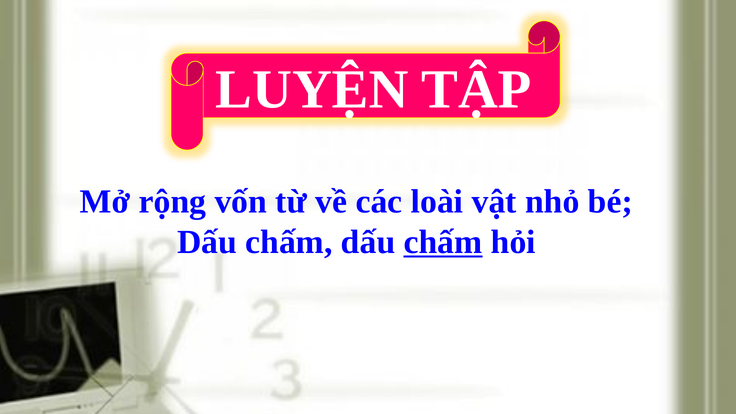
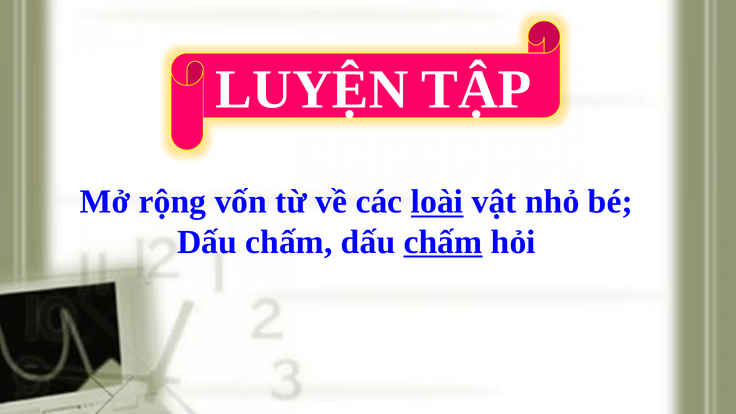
loài underline: none -> present
